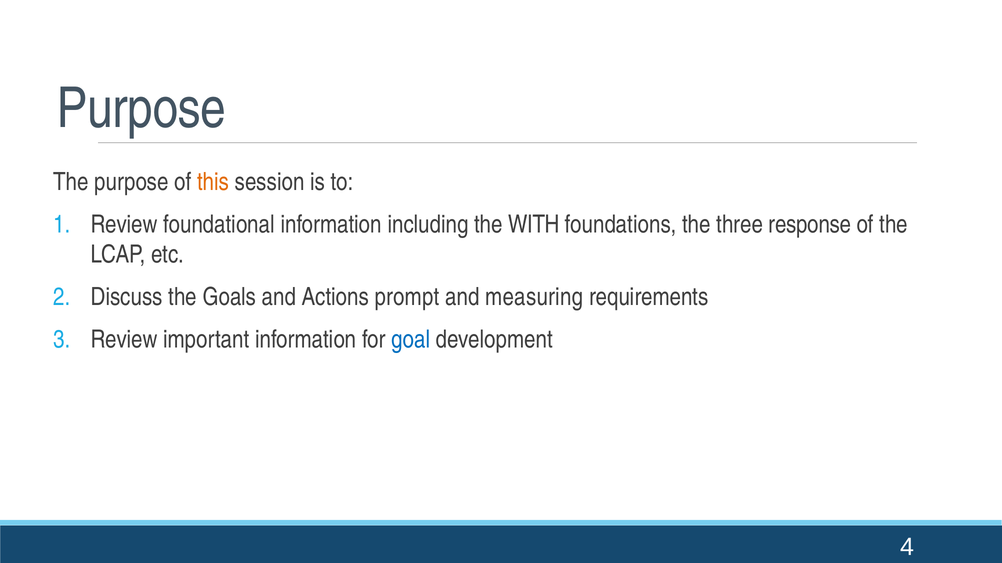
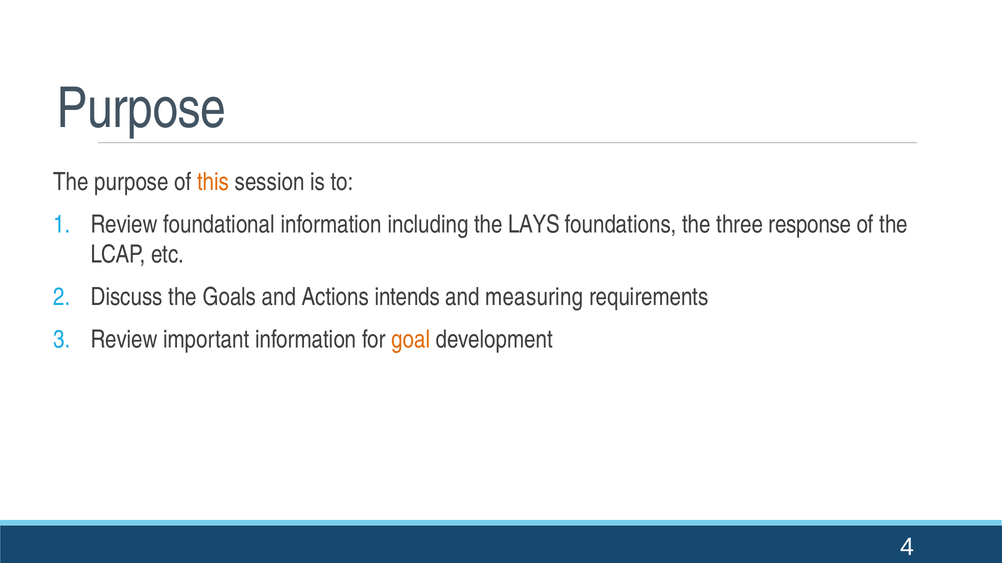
WITH: WITH -> LAYS
prompt: prompt -> intends
goal colour: blue -> orange
